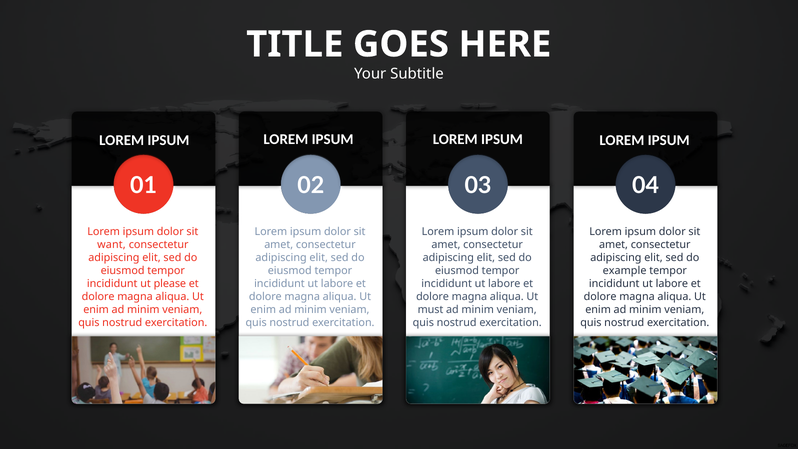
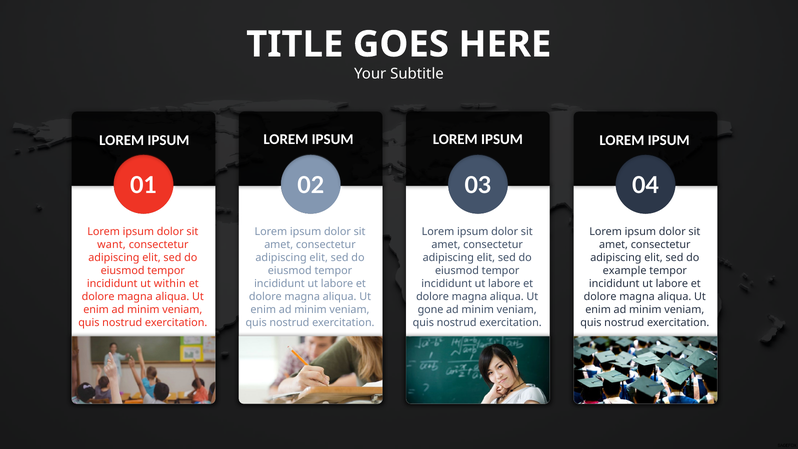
please: please -> within
must: must -> gone
